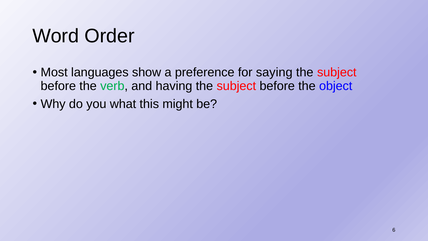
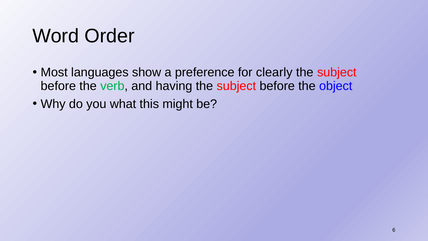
saying: saying -> clearly
